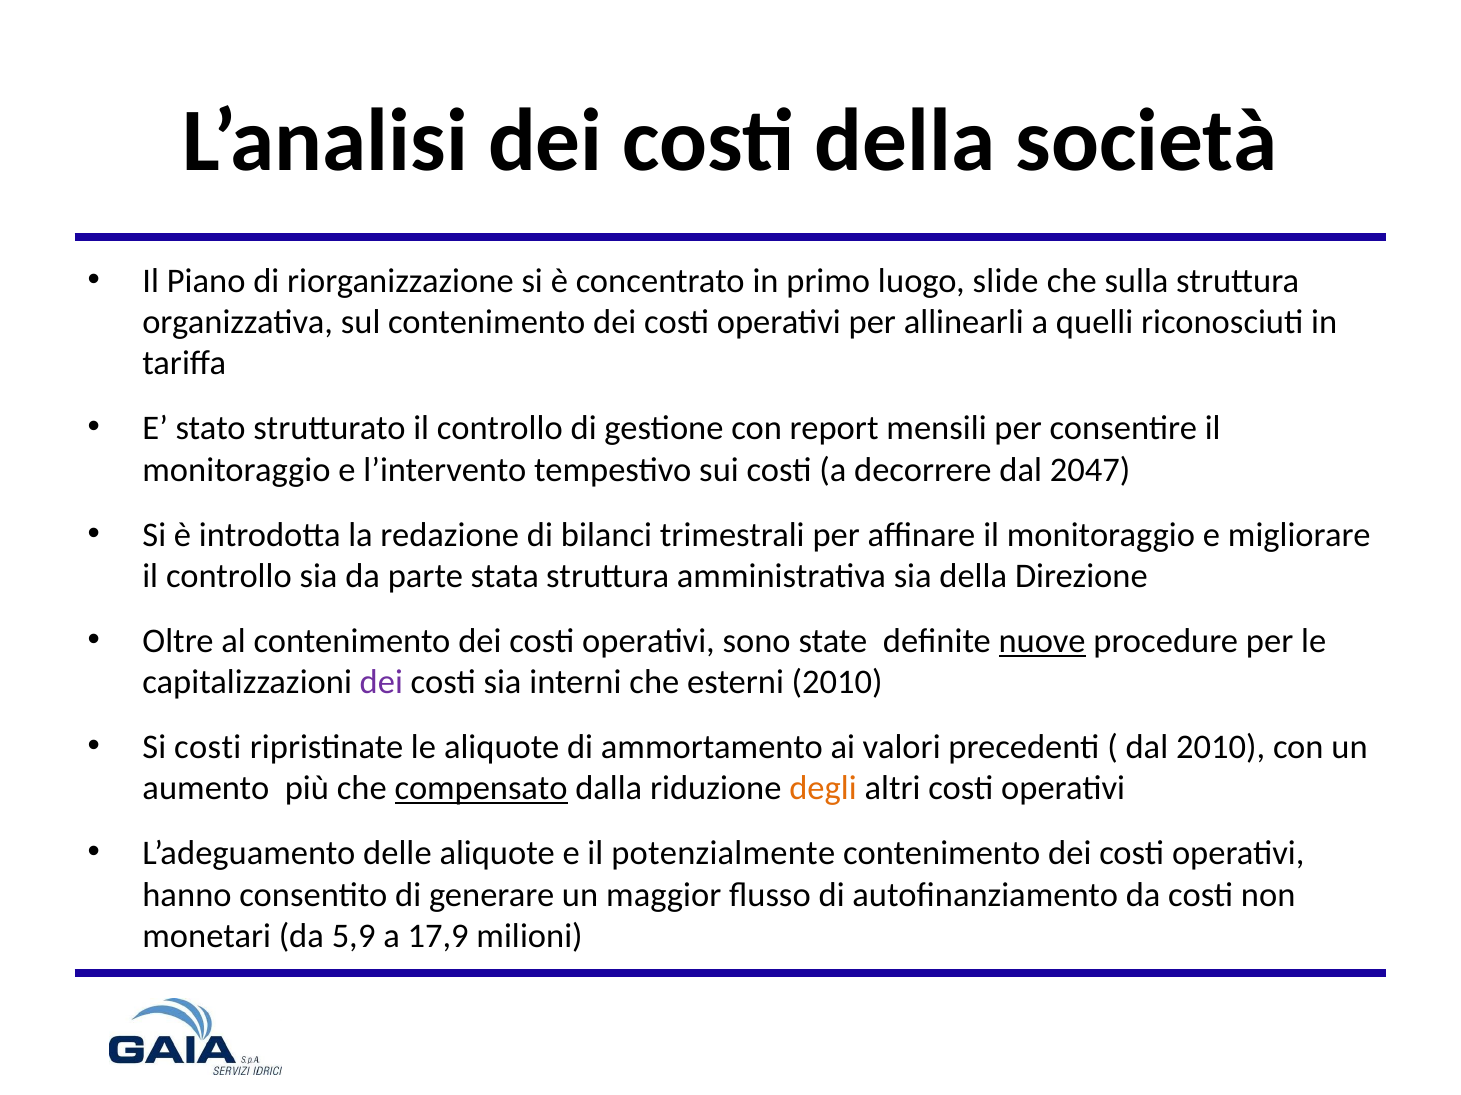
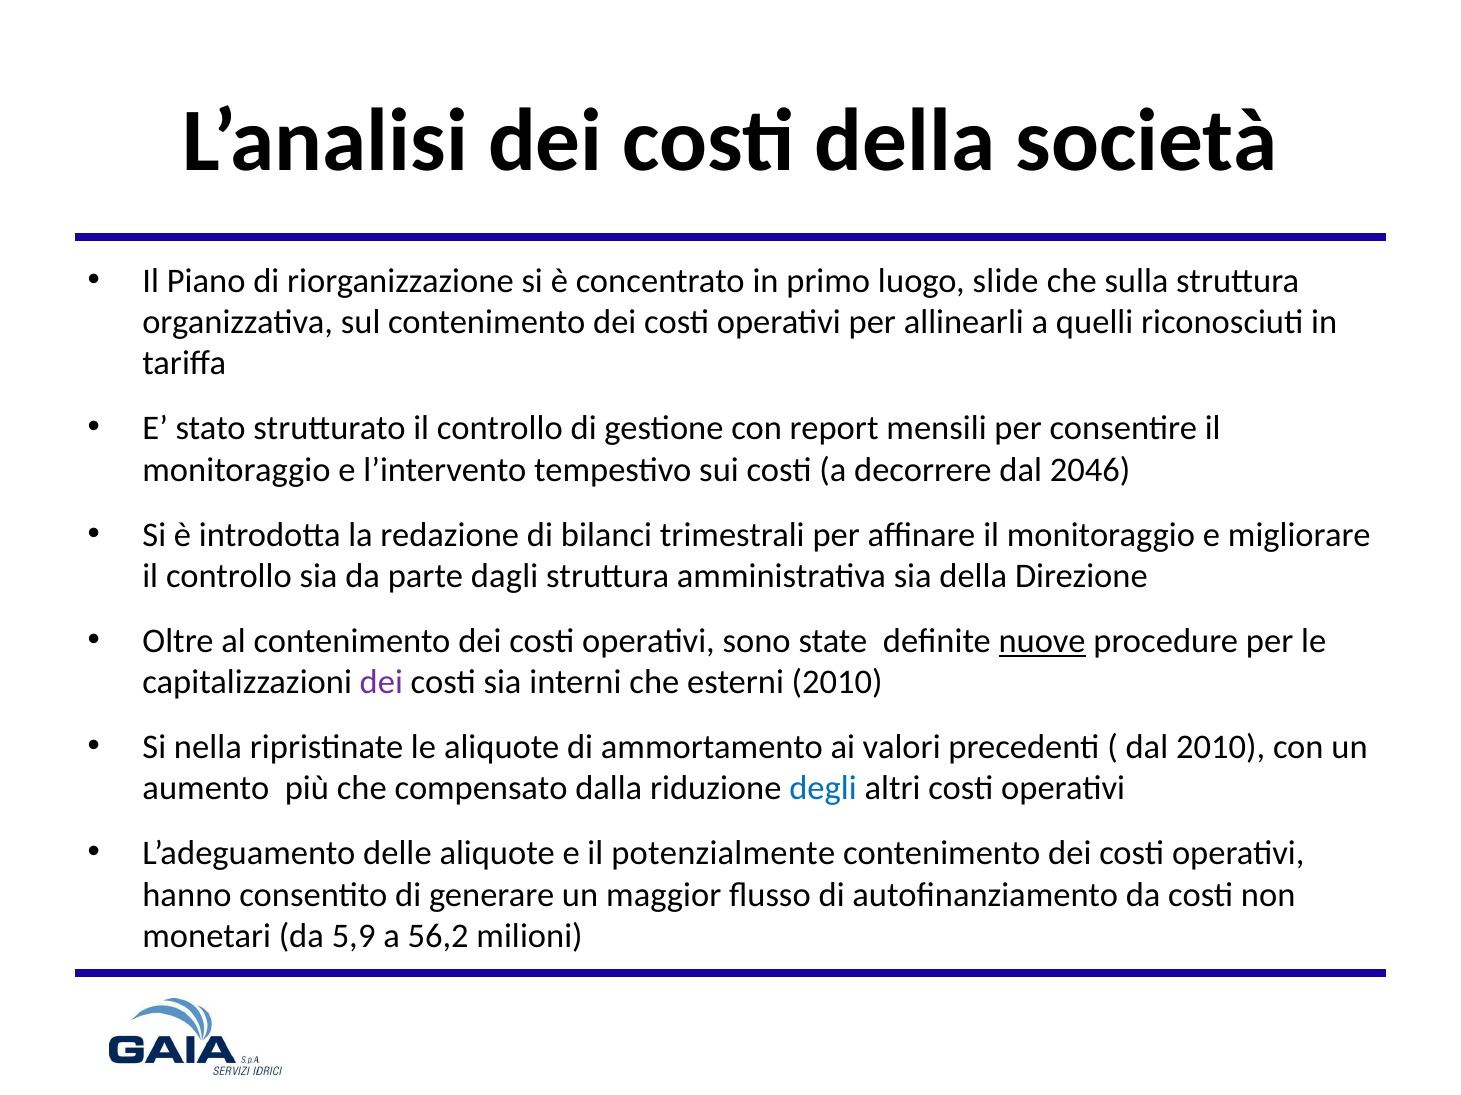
2047: 2047 -> 2046
stata: stata -> dagli
Si costi: costi -> nella
compensato underline: present -> none
degli colour: orange -> blue
17,9: 17,9 -> 56,2
